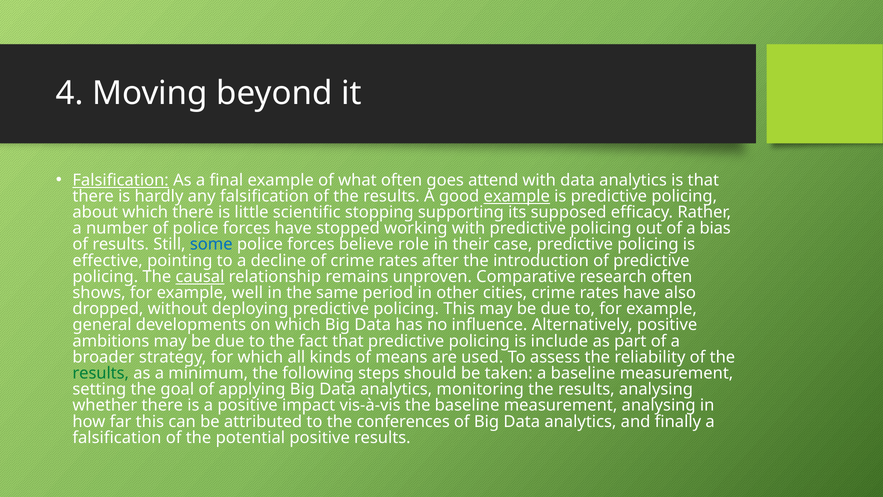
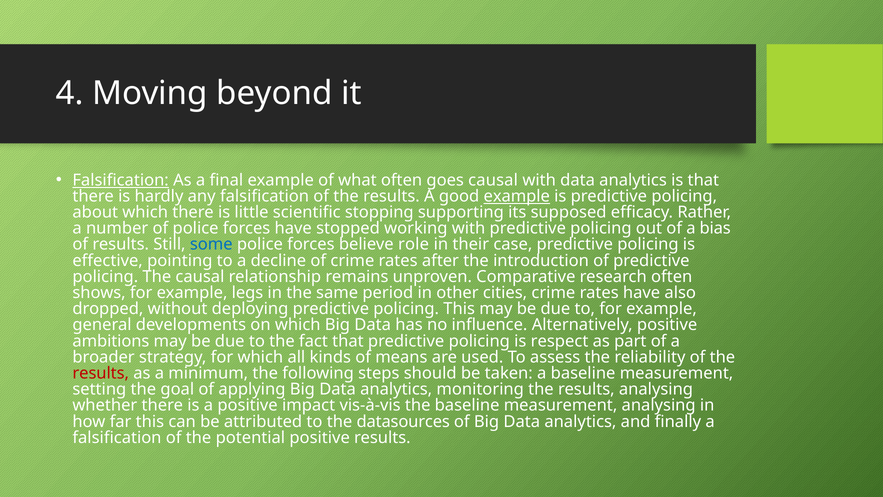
goes attend: attend -> causal
causal at (200, 276) underline: present -> none
well: well -> legs
include: include -> respect
results at (101, 373) colour: green -> red
conferences: conferences -> datasources
